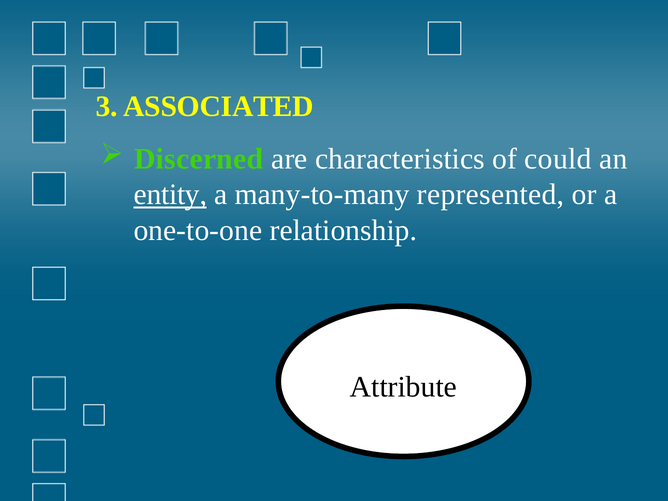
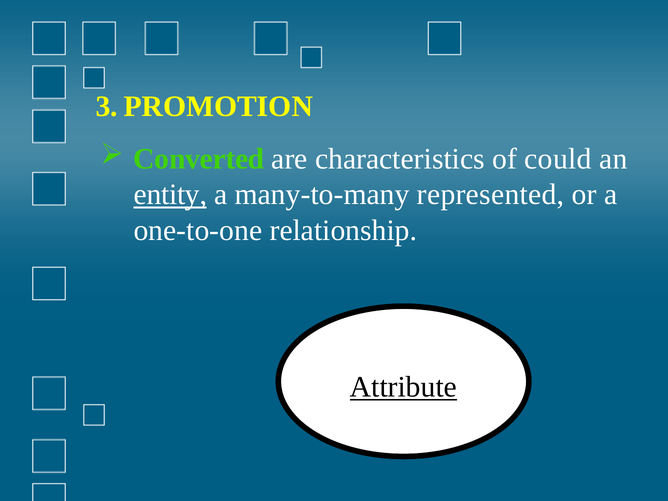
ASSOCIATED: ASSOCIATED -> PROMOTION
Discerned: Discerned -> Converted
Attribute underline: none -> present
